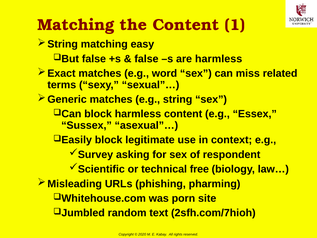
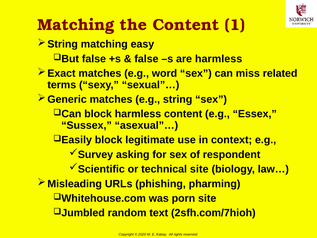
technical free: free -> site
